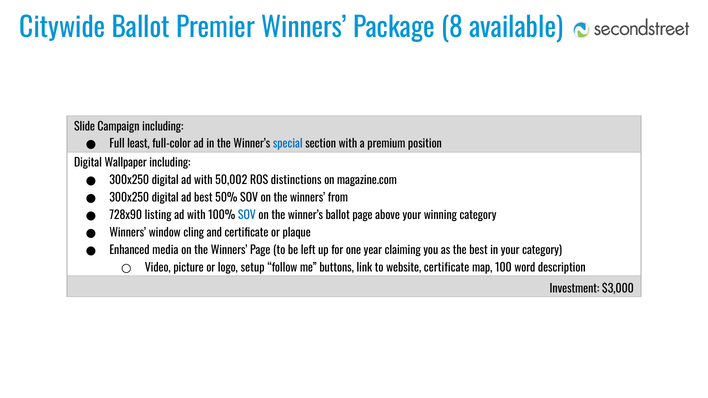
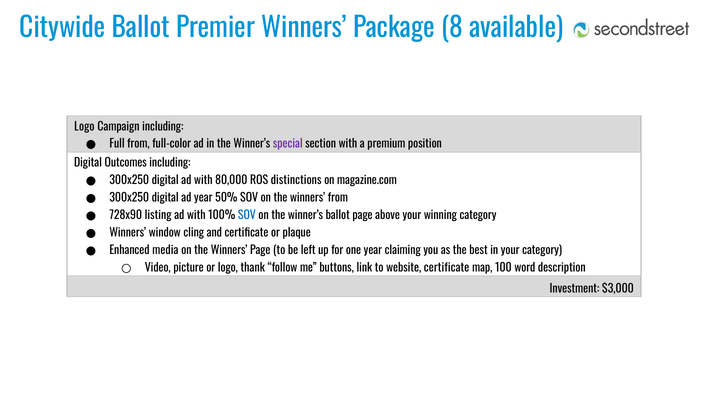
Slide at (84, 127): Slide -> Logo
Full least: least -> from
special colour: blue -> purple
Wallpaper: Wallpaper -> Outcomes
50,002: 50,002 -> 80,000
ad best: best -> year
setup: setup -> thank
